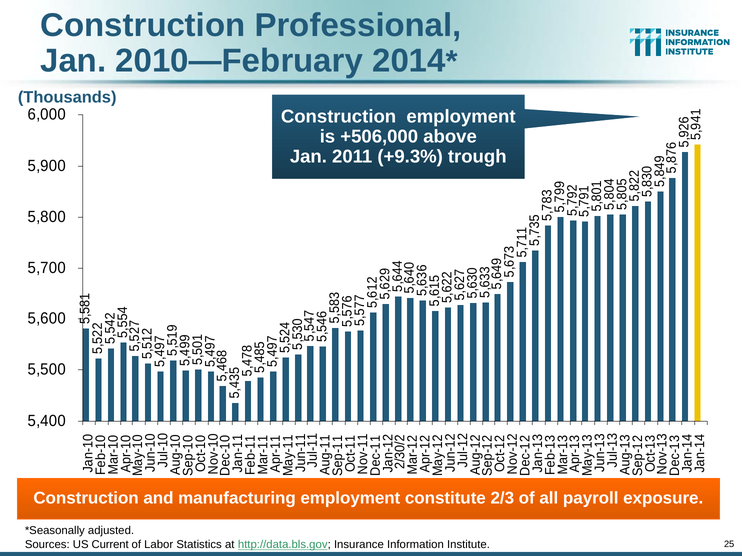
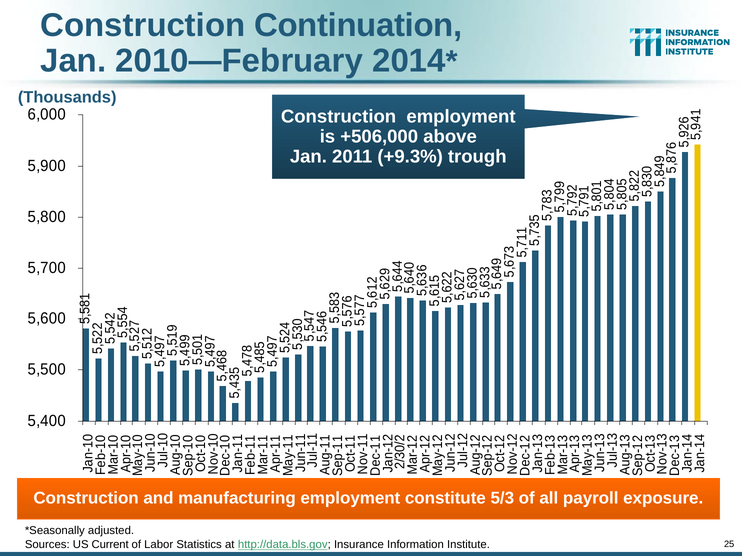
Professional: Professional -> Continuation
2/3: 2/3 -> 5/3
